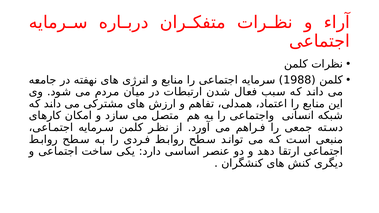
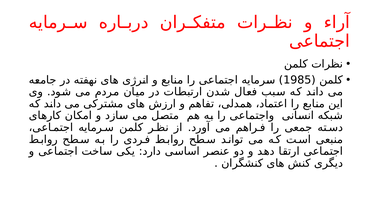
1988: 1988 -> 1985
